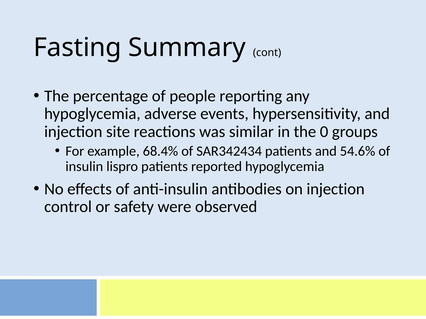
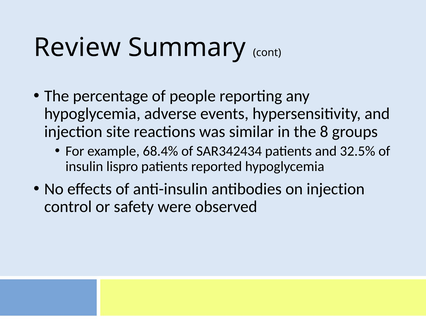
Fasting: Fasting -> Review
0: 0 -> 8
54.6%: 54.6% -> 32.5%
